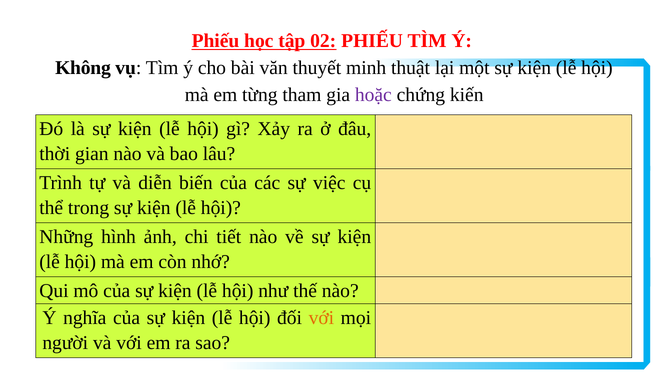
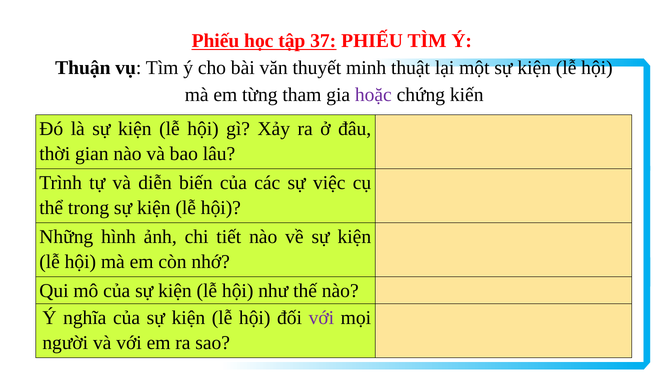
02: 02 -> 37
Không: Không -> Thuận
với at (321, 318) colour: orange -> purple
